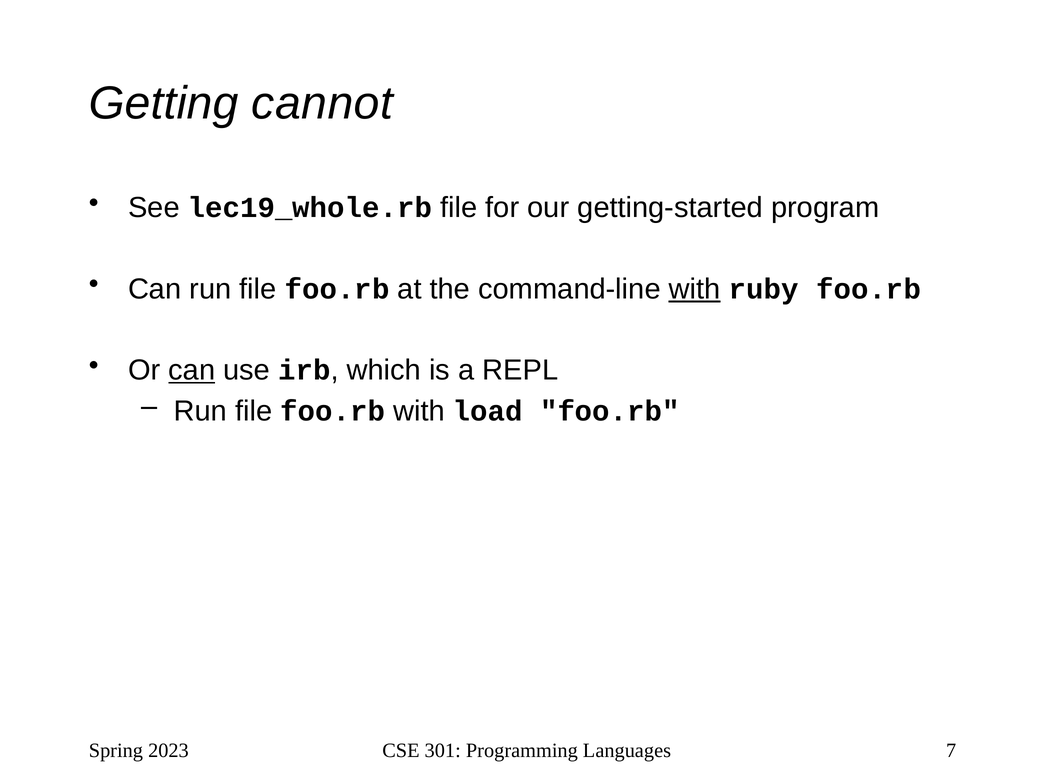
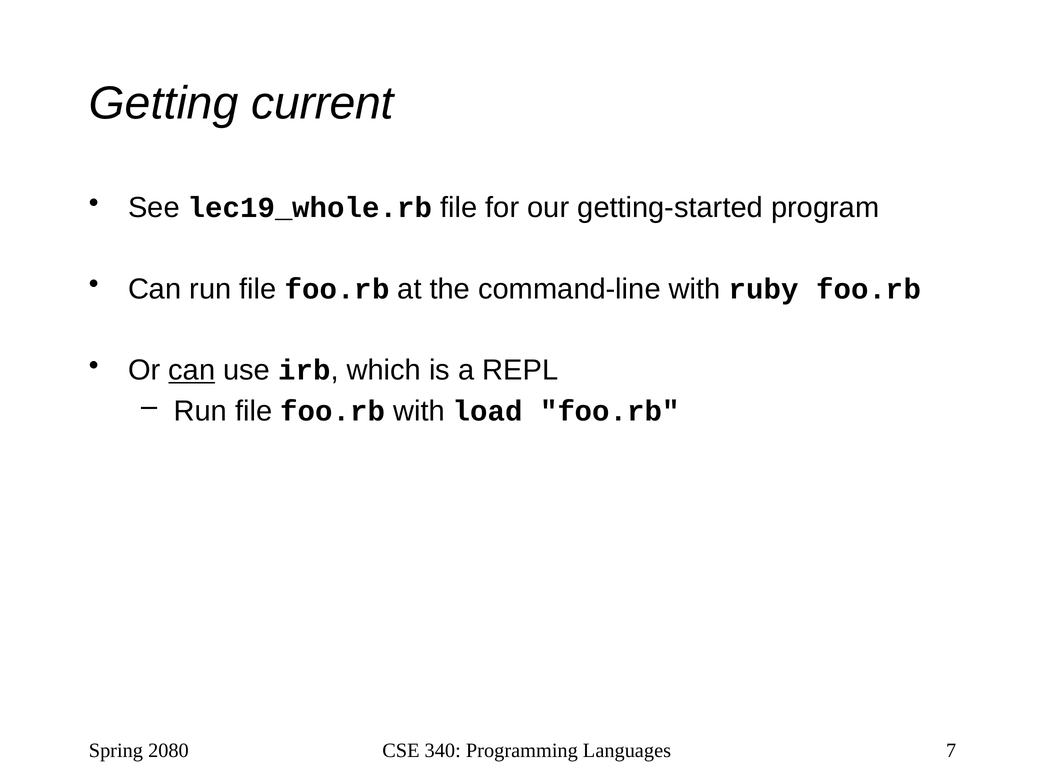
cannot: cannot -> current
with at (695, 289) underline: present -> none
2023: 2023 -> 2080
301: 301 -> 340
